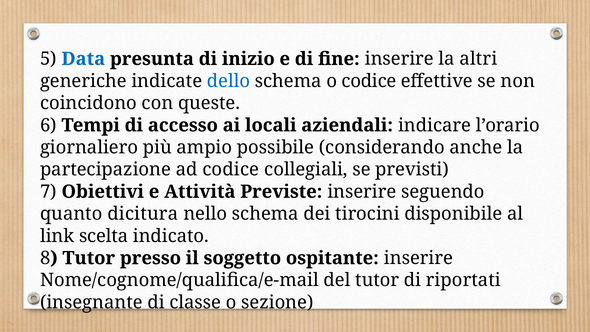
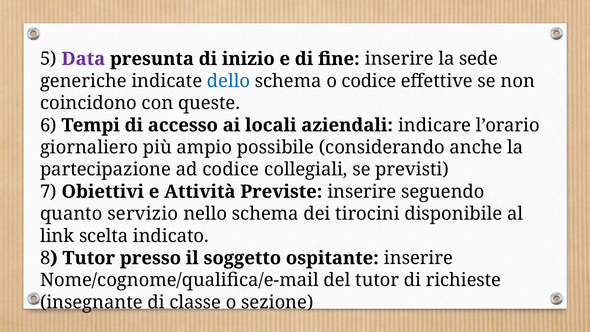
Data colour: blue -> purple
altri: altri -> sede
dicitura: dicitura -> servizio
riportati: riportati -> richieste
